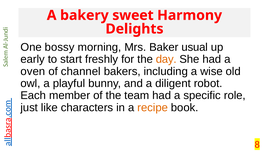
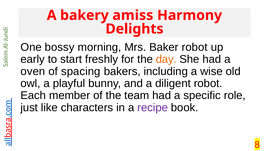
sweet: sweet -> amiss
Baker usual: usual -> robot
channel: channel -> spacing
recipe colour: orange -> purple
